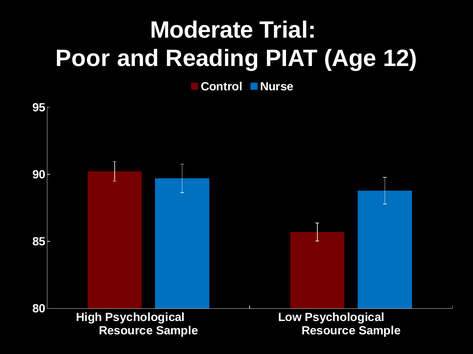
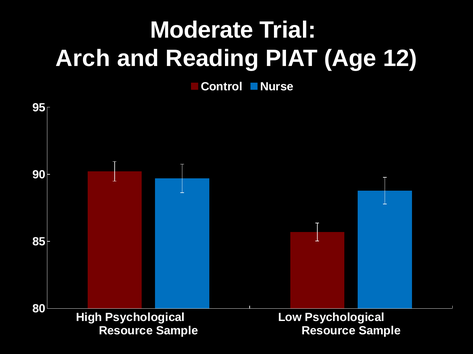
Poor: Poor -> Arch
